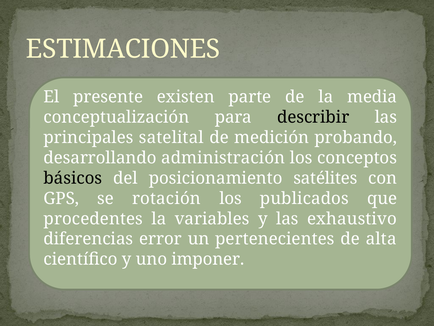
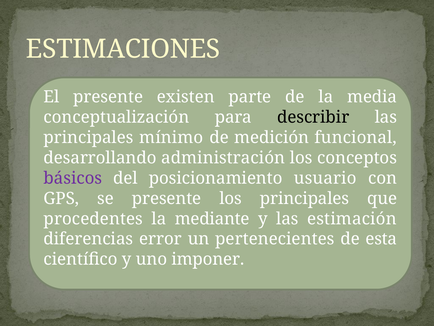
satelital: satelital -> mínimo
probando: probando -> funcional
básicos colour: black -> purple
satélites: satélites -> usuario
se rotación: rotación -> presente
los publicados: publicados -> principales
variables: variables -> mediante
exhaustivo: exhaustivo -> estimación
alta: alta -> esta
